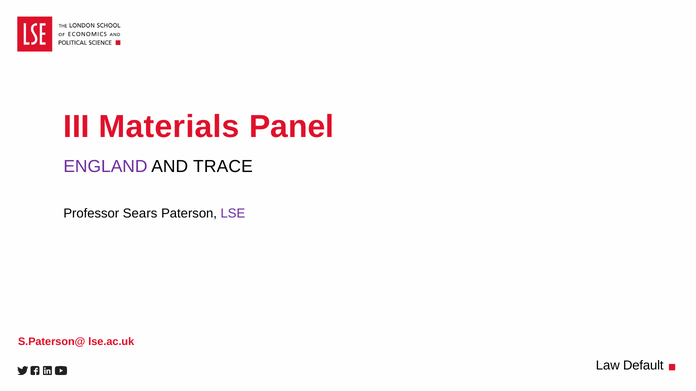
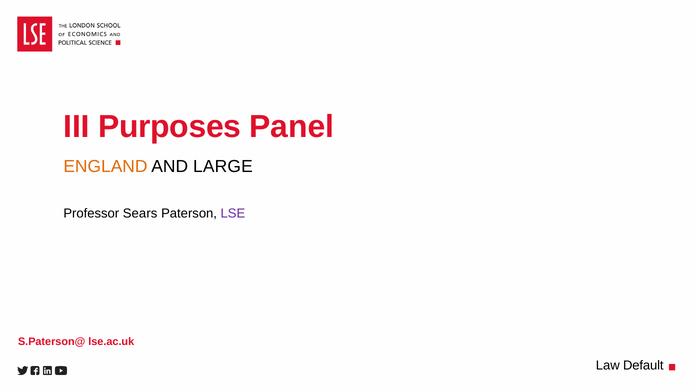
Materials: Materials -> Purposes
ENGLAND colour: purple -> orange
TRACE: TRACE -> LARGE
